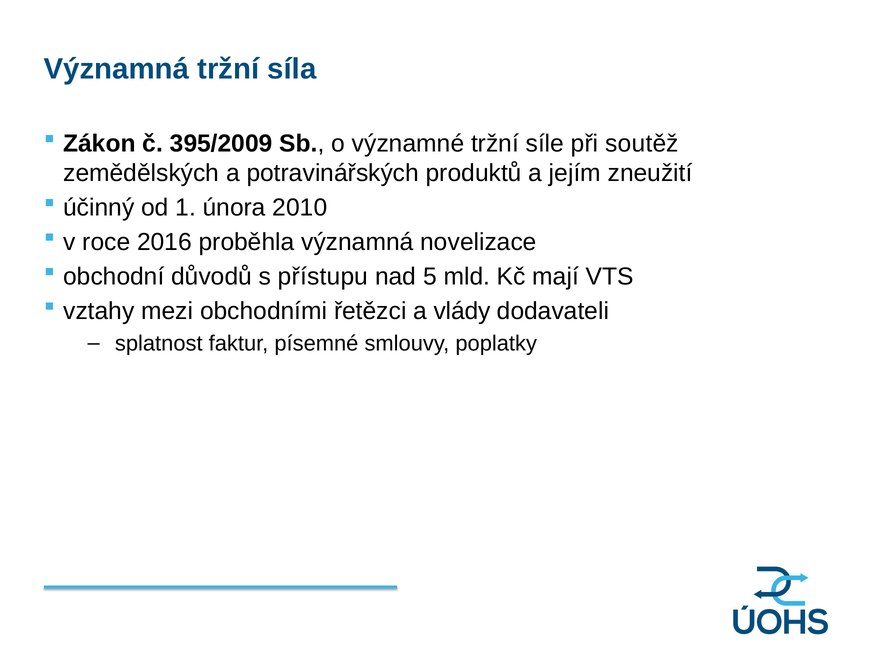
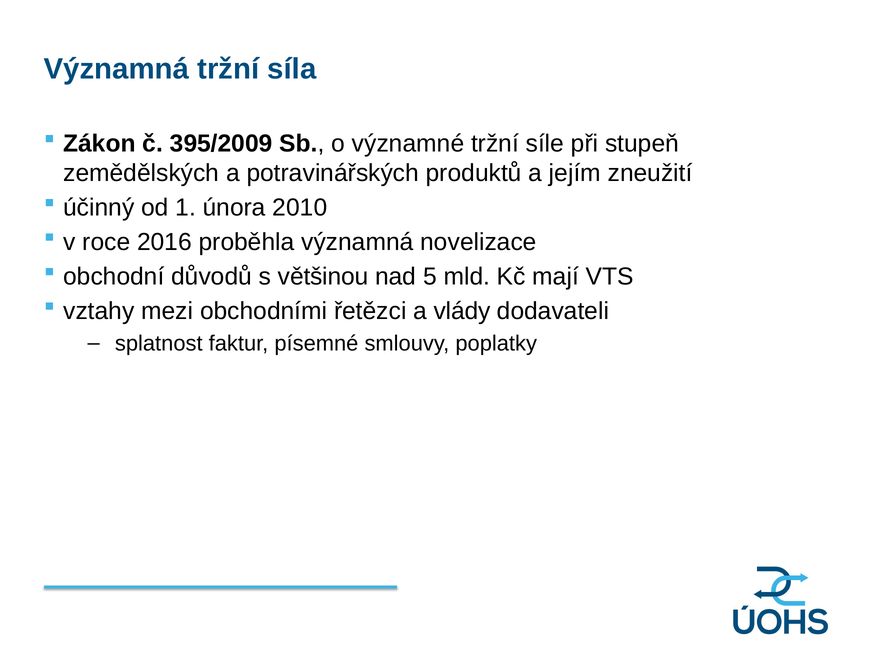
soutěž: soutěž -> stupeň
přístupu: přístupu -> většinou
